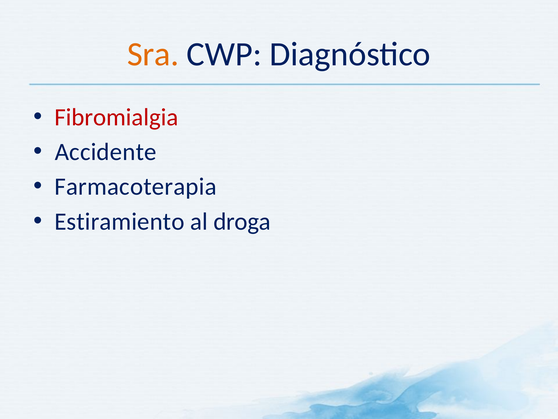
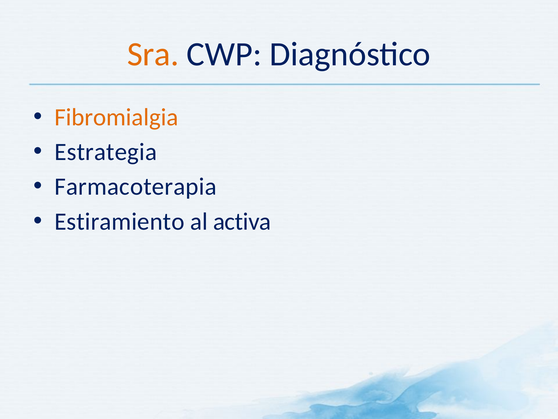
Fibromialgia colour: red -> orange
Accidente: Accidente -> Estrategia
droga: droga -> activa
